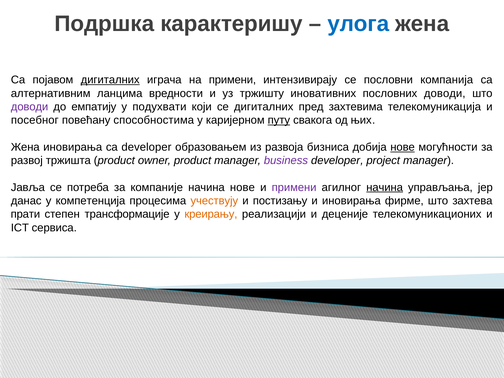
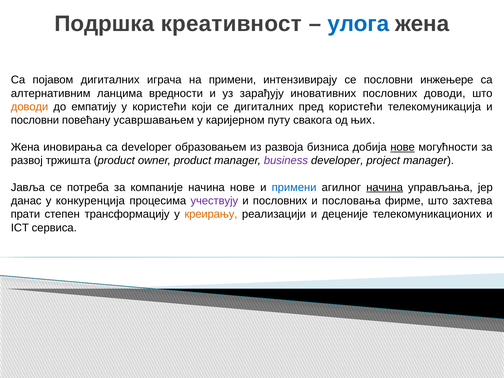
карактеришу: карактеришу -> креативност
дигиталних at (110, 80) underline: present -> none
компанија: компанија -> инжењере
тржишту: тржишту -> зарађују
доводи at (30, 107) colour: purple -> orange
у подухвати: подухвати -> користећи
пред захтевима: захтевима -> користећи
посебног at (35, 120): посебног -> пословни
способностима: способностима -> усавршавањем
путу underline: present -> none
примени at (294, 187) colour: purple -> blue
компетенција: компетенција -> конкуренција
учествују colour: orange -> purple
и постизању: постизању -> пословних
и иновирања: иновирања -> пословања
трансформације: трансформације -> трансформацију
